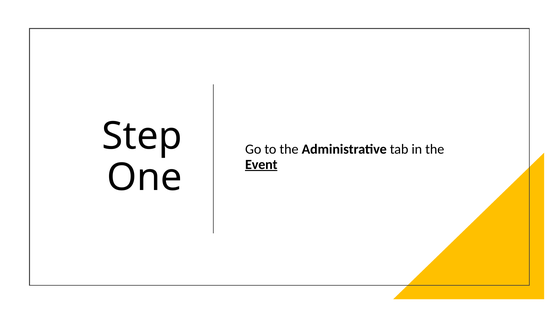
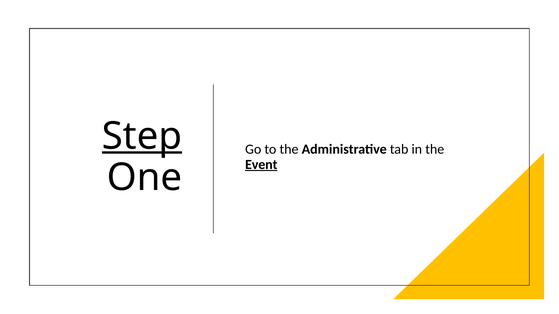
Step underline: none -> present
